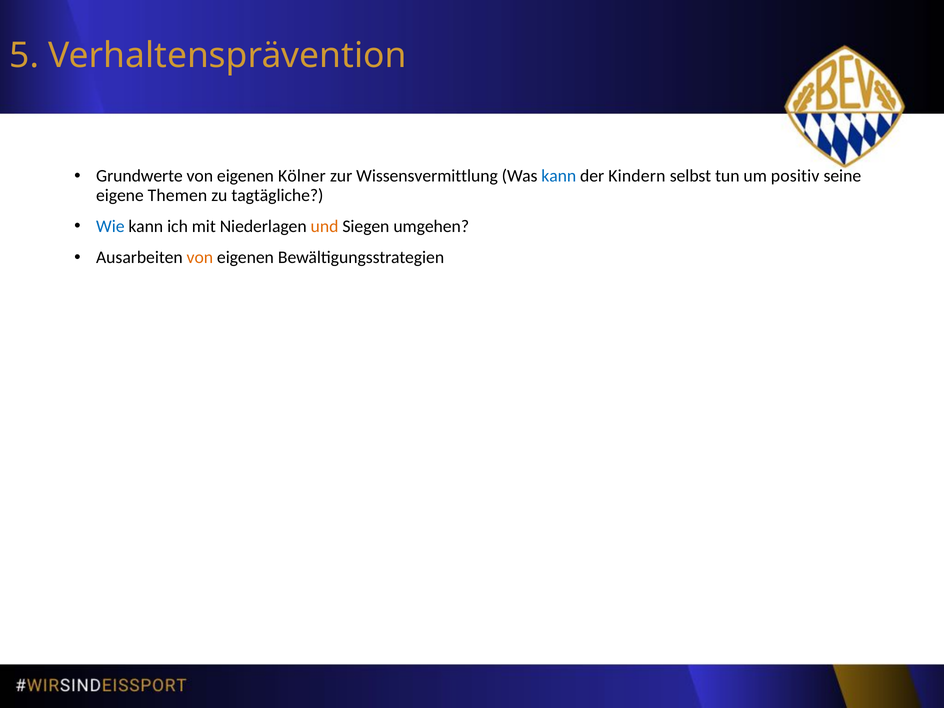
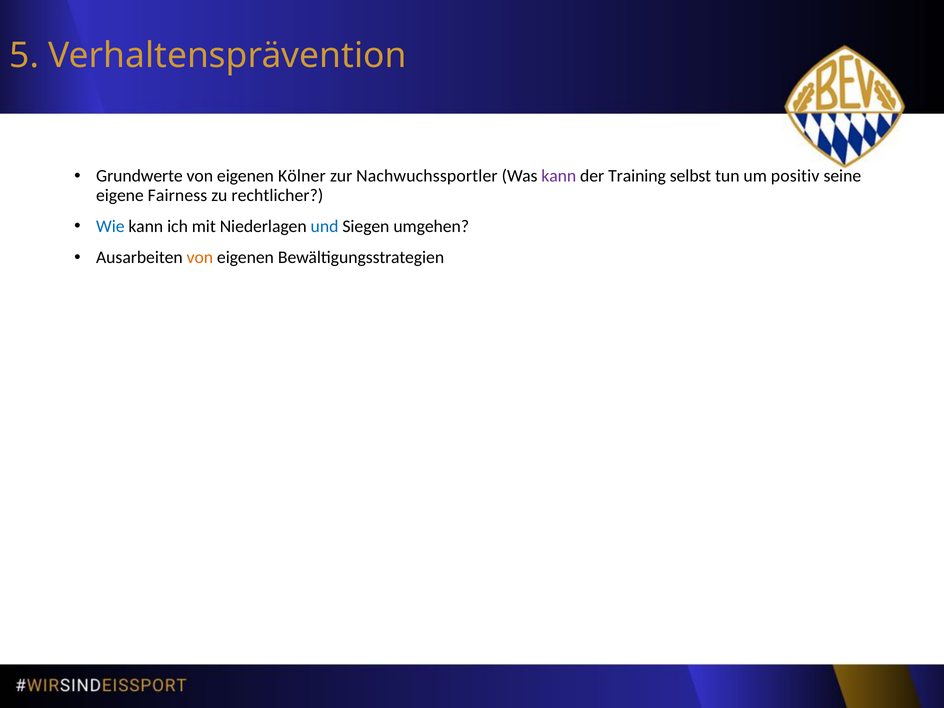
Wissensvermittlung: Wissensvermittlung -> Nachwuchssportler
kann at (559, 176) colour: blue -> purple
Kindern: Kindern -> Training
Themen: Themen -> Fairness
tagtägliche: tagtägliche -> rechtlicher
und colour: orange -> blue
